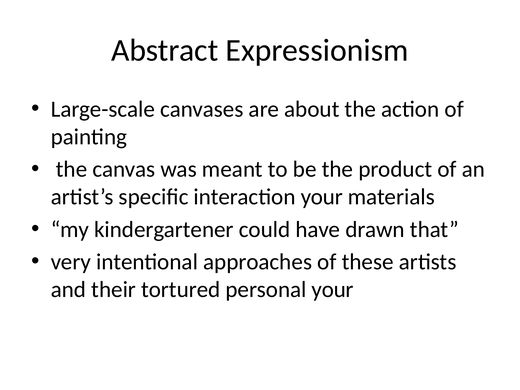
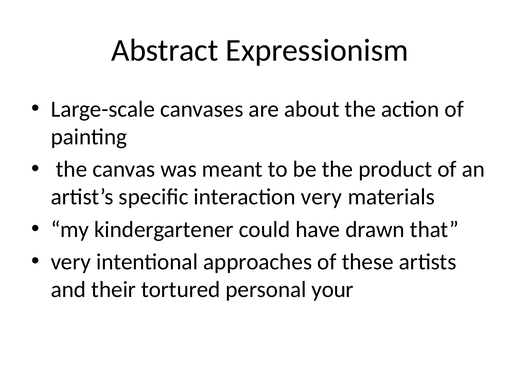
interaction your: your -> very
